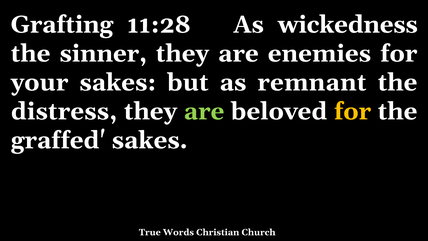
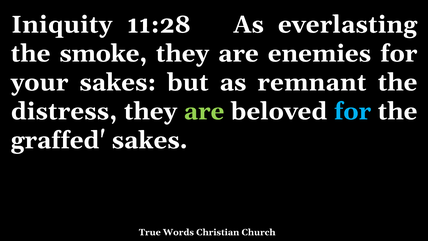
Grafting: Grafting -> Iniquity
wickedness: wickedness -> everlasting
sinner: sinner -> smoke
for at (352, 111) colour: yellow -> light blue
